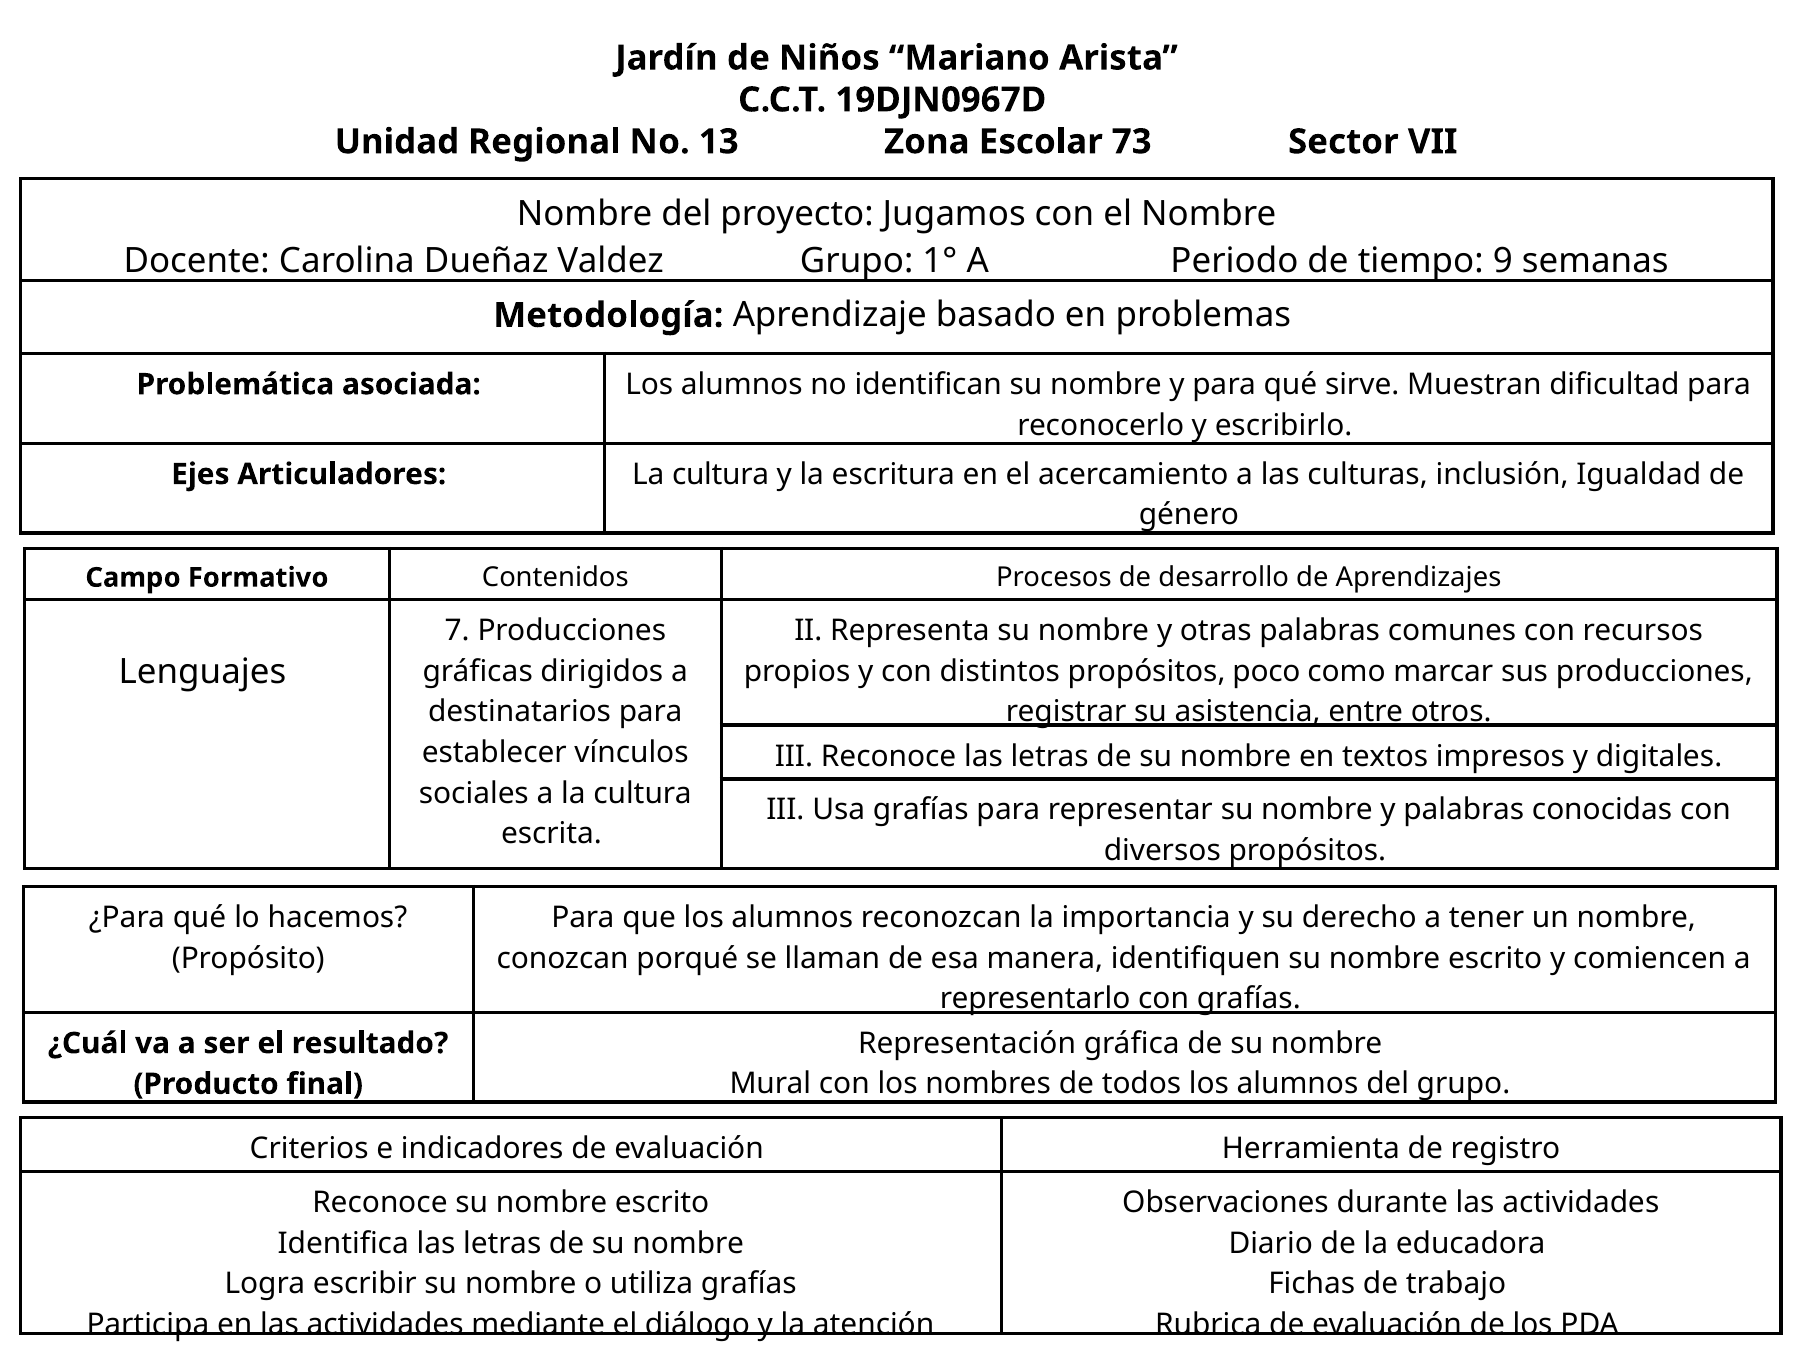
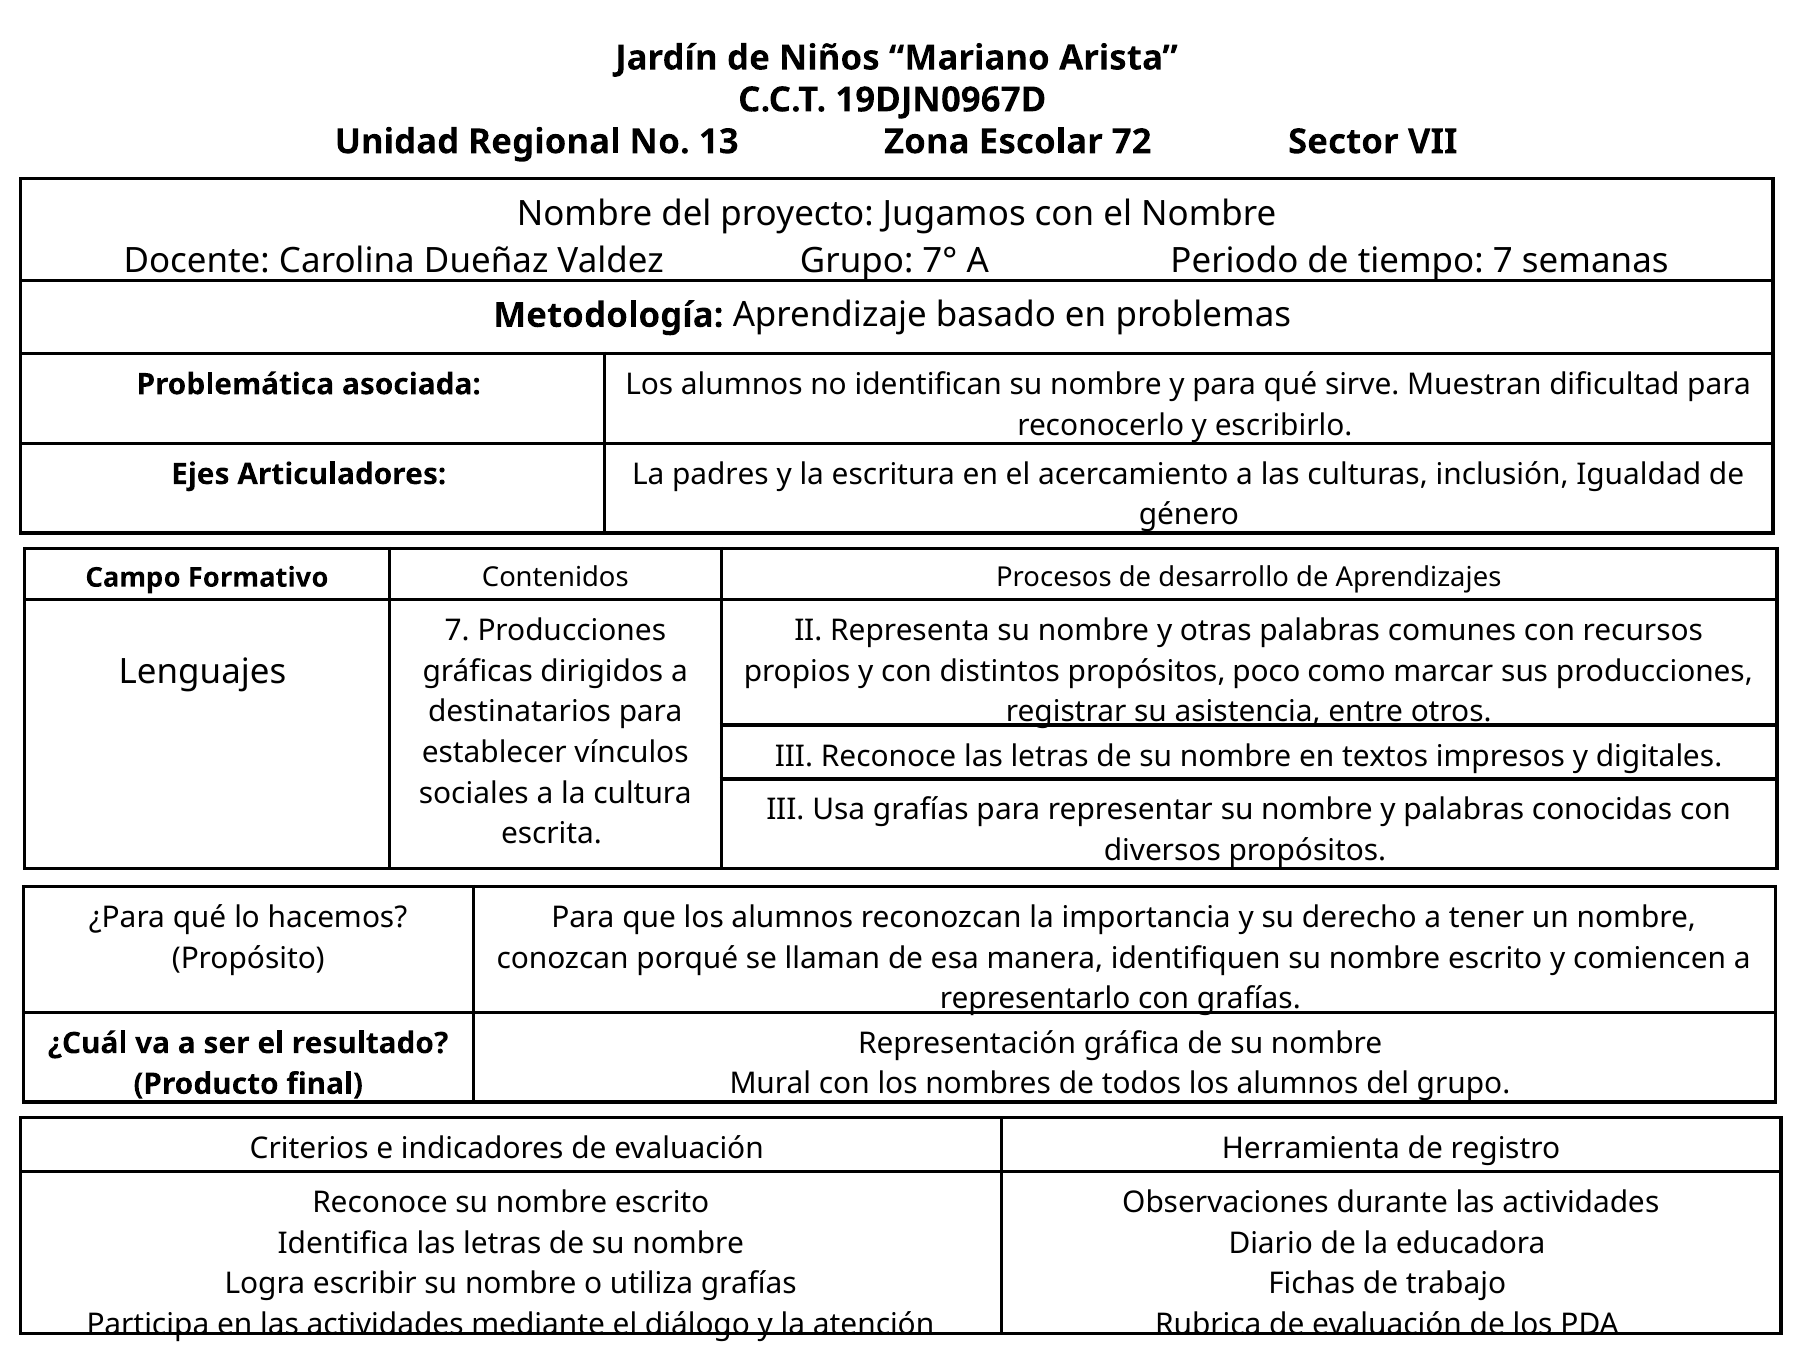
73: 73 -> 72
1°: 1° -> 7°
tiempo 9: 9 -> 7
Articuladores La cultura: cultura -> padres
